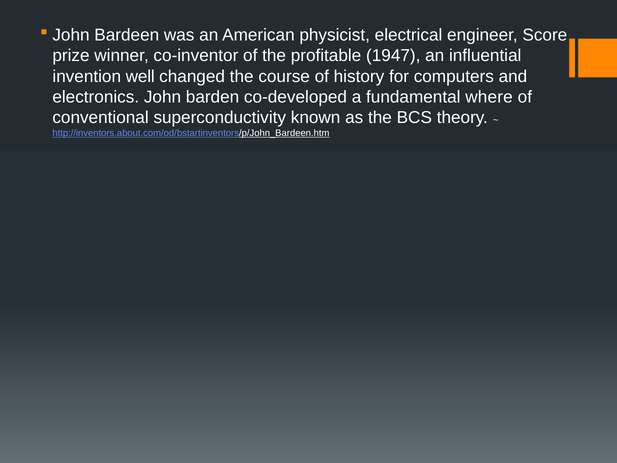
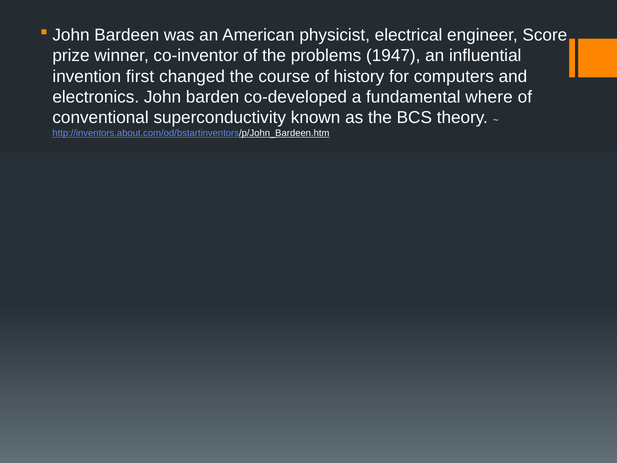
profitable: profitable -> problems
well: well -> first
